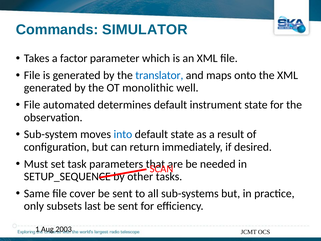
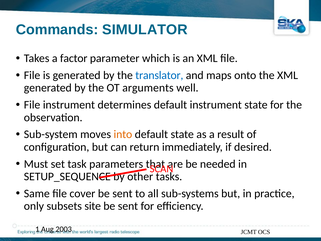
monolithic: monolithic -> arguments
File automated: automated -> instrument
into colour: blue -> orange
last: last -> site
